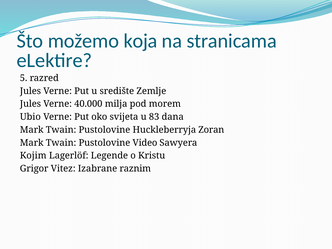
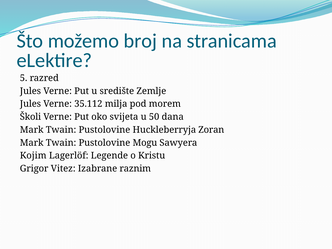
koja: koja -> broj
40.000: 40.000 -> 35.112
Ubio: Ubio -> Školi
83: 83 -> 50
Video: Video -> Mogu
